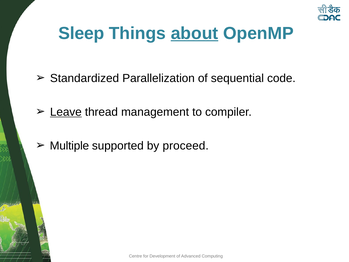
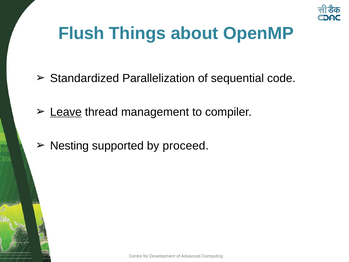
Sleep: Sleep -> Flush
about underline: present -> none
Multiple: Multiple -> Nesting
